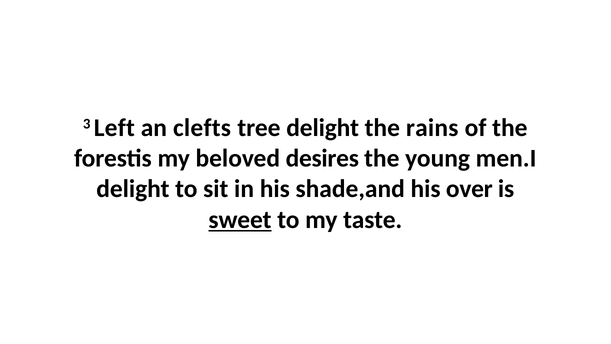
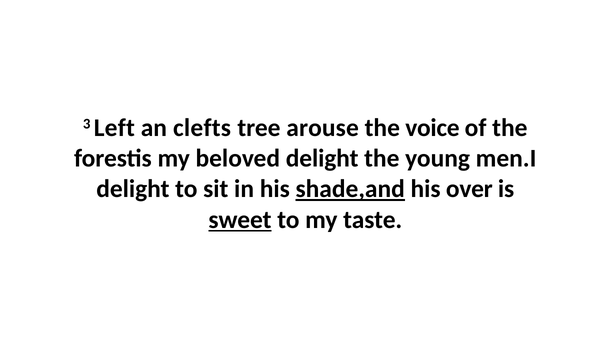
tree delight: delight -> arouse
rains: rains -> voice
beloved desires: desires -> delight
shade,and underline: none -> present
